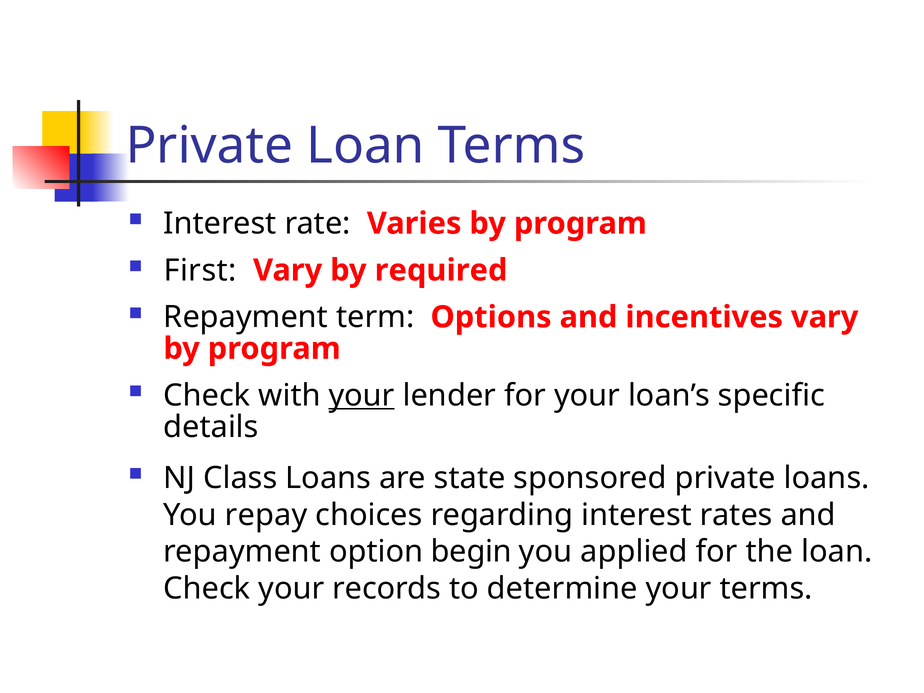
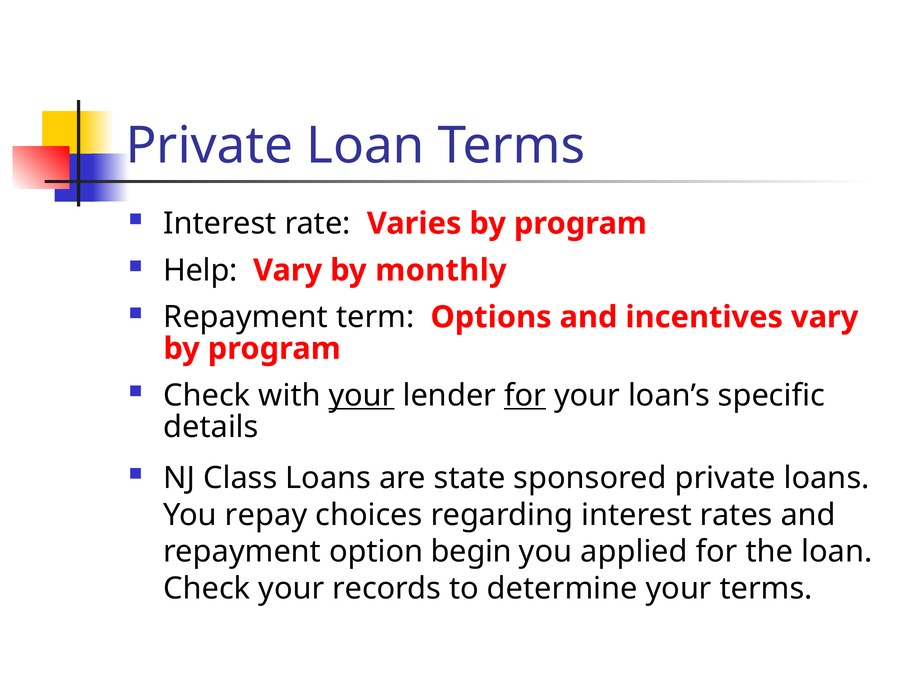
First: First -> Help
required: required -> monthly
for at (525, 395) underline: none -> present
